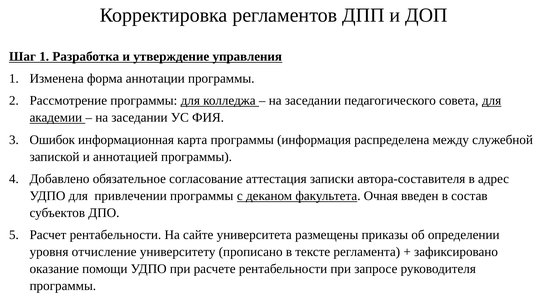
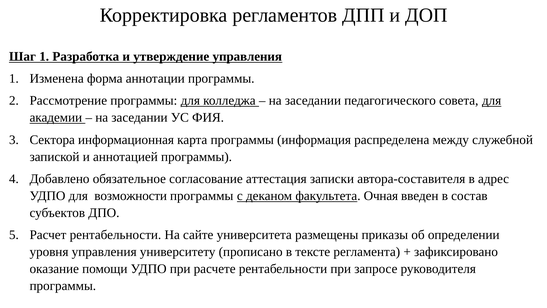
Ошибок: Ошибок -> Сектора
привлечении: привлечении -> возможности
уровня отчисление: отчисление -> управления
